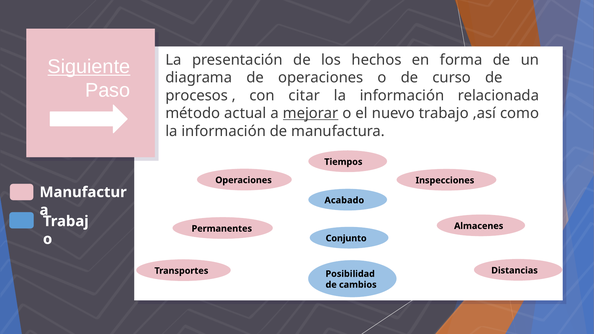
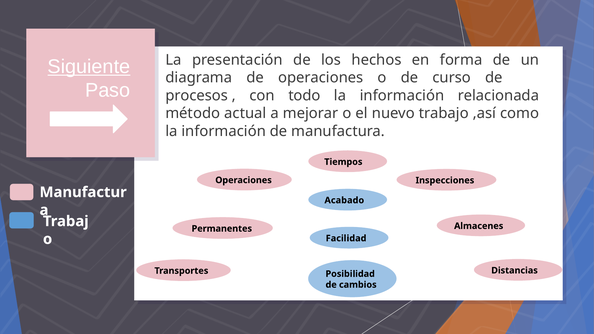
citar: citar -> todo
mejorar underline: present -> none
Conjunto: Conjunto -> Facilidad
